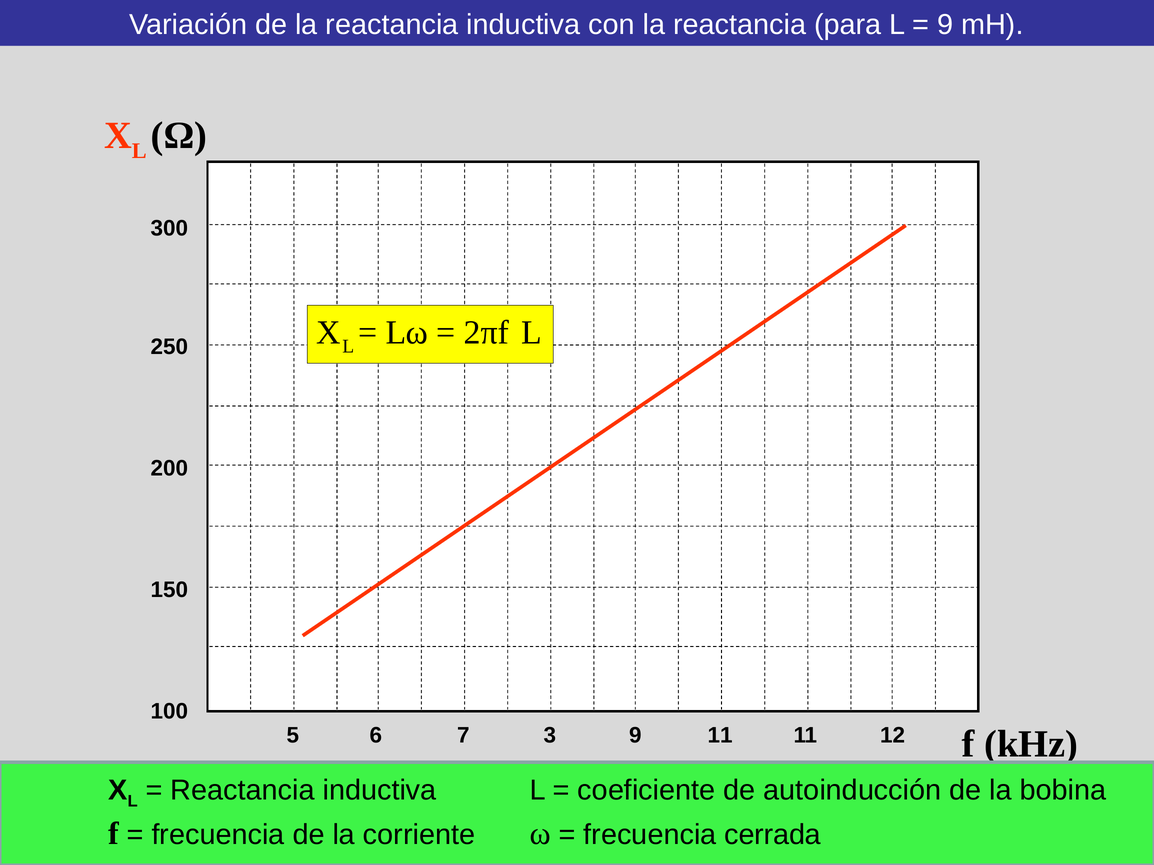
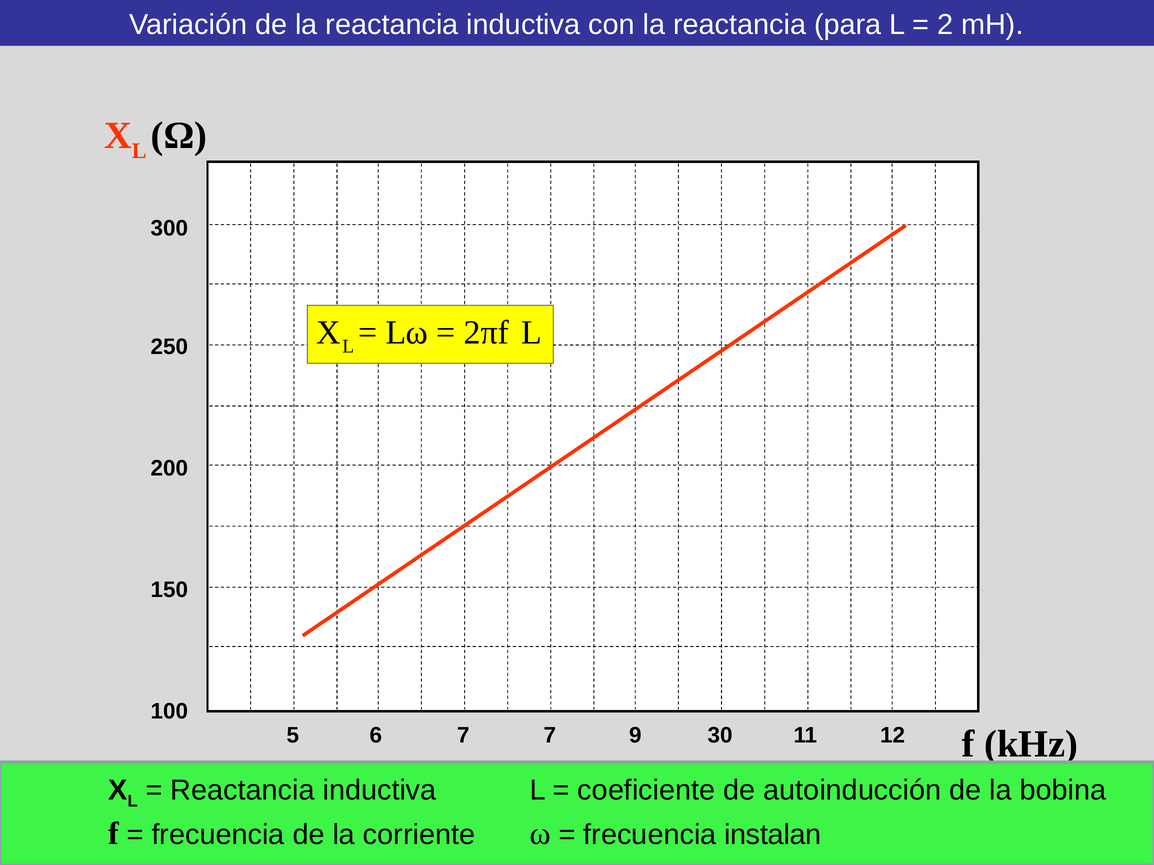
9 at (945, 25): 9 -> 2
7 3: 3 -> 7
9 11: 11 -> 30
cerrada: cerrada -> instalan
